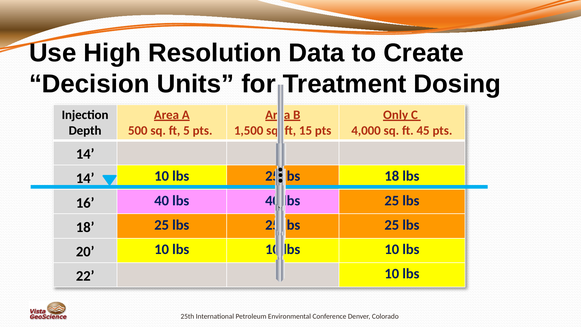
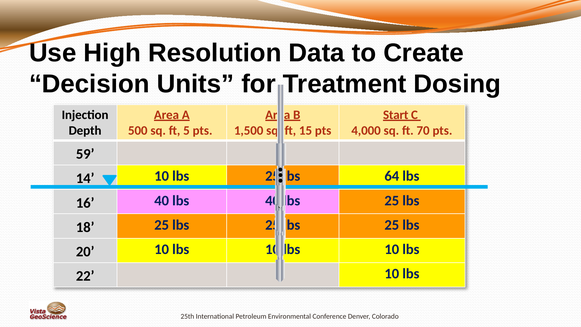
Only: Only -> Start
45: 45 -> 70
14 at (85, 154): 14 -> 59
18 at (392, 176): 18 -> 64
